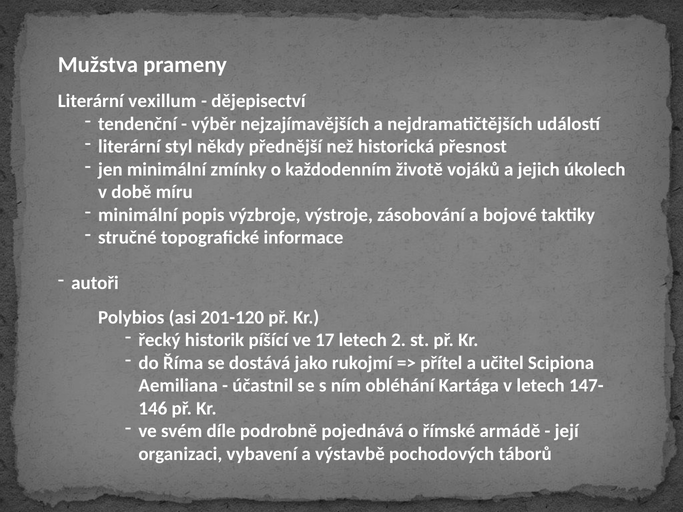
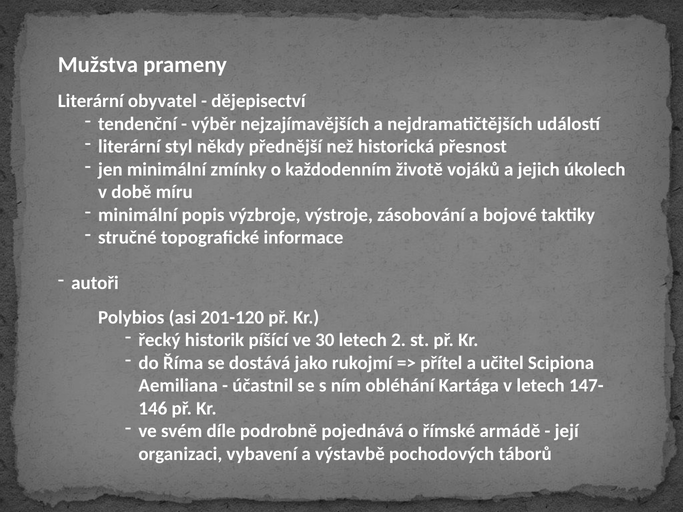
vexillum: vexillum -> obyvatel
17: 17 -> 30
